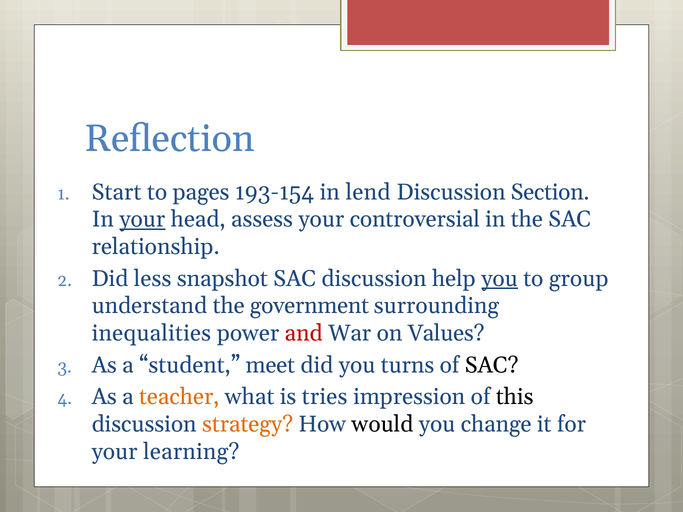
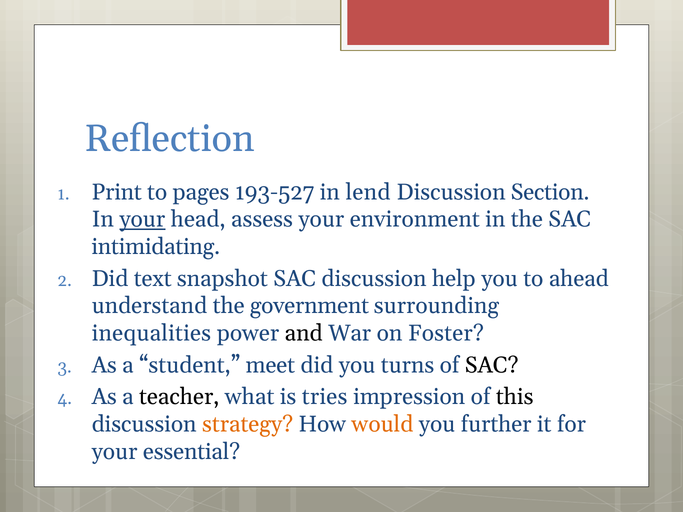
Start: Start -> Print
193-154: 193-154 -> 193-527
controversial: controversial -> environment
relationship: relationship -> intimidating
less: less -> text
you at (500, 279) underline: present -> none
group: group -> ahead
and colour: red -> black
Values: Values -> Foster
teacher colour: orange -> black
would colour: black -> orange
change: change -> further
learning: learning -> essential
